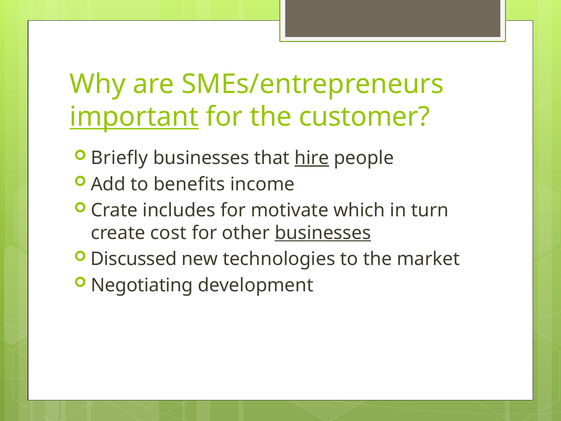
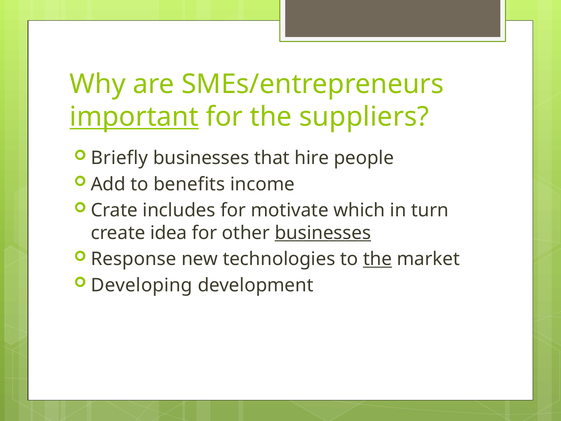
customer: customer -> suppliers
hire underline: present -> none
cost: cost -> idea
Discussed: Discussed -> Response
the at (378, 259) underline: none -> present
Negotiating: Negotiating -> Developing
